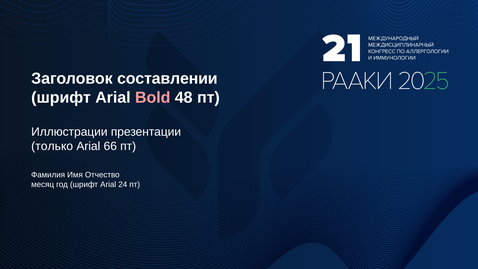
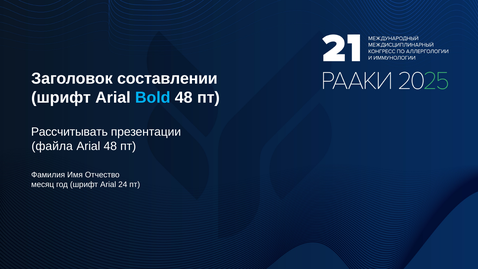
Bold colour: pink -> light blue
Иллюстрации: Иллюстрации -> Рассчитывать
только: только -> файла
Arial 66: 66 -> 48
